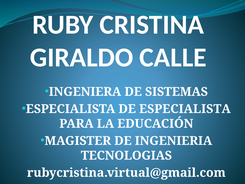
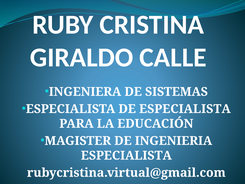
TECNOLOGIAS at (126, 155): TECNOLOGIAS -> ESPECIALISTA
